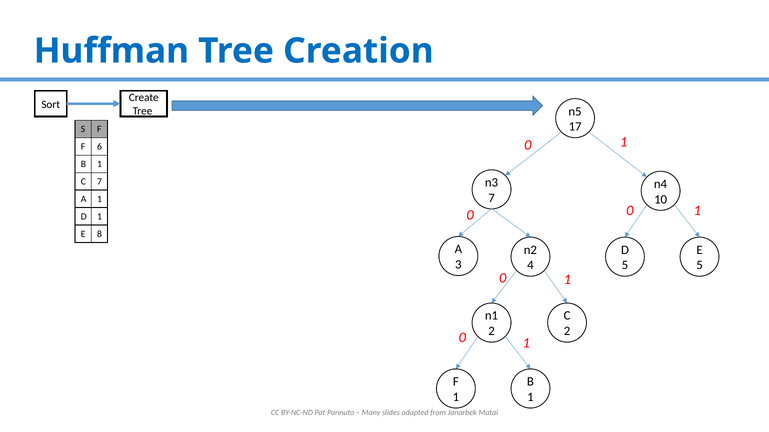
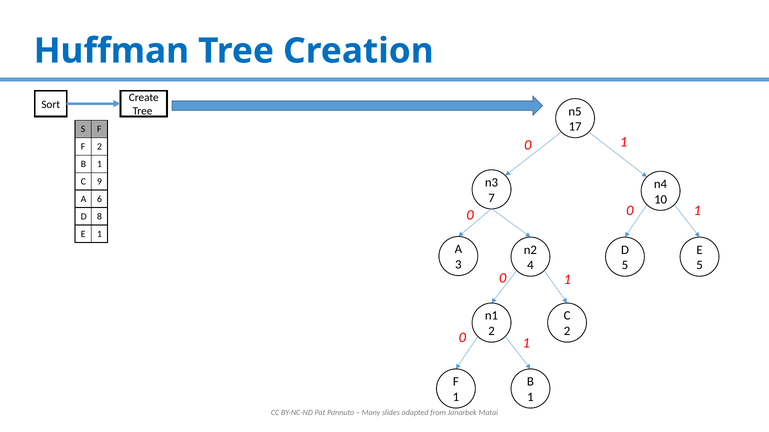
F 6: 6 -> 2
C 7: 7 -> 9
A 1: 1 -> 6
D 1: 1 -> 8
E 8: 8 -> 1
